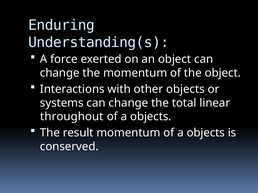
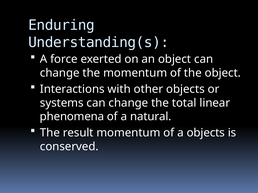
throughout: throughout -> phenomena
objects at (151, 117): objects -> natural
